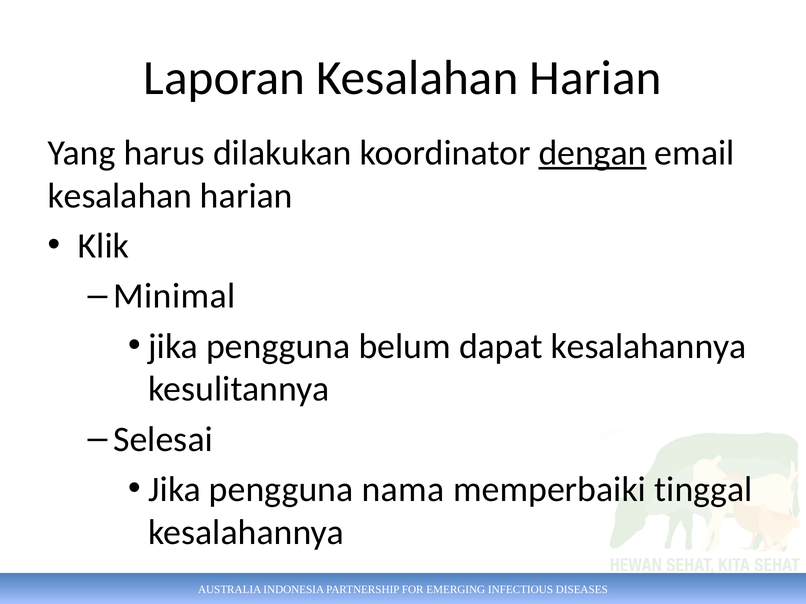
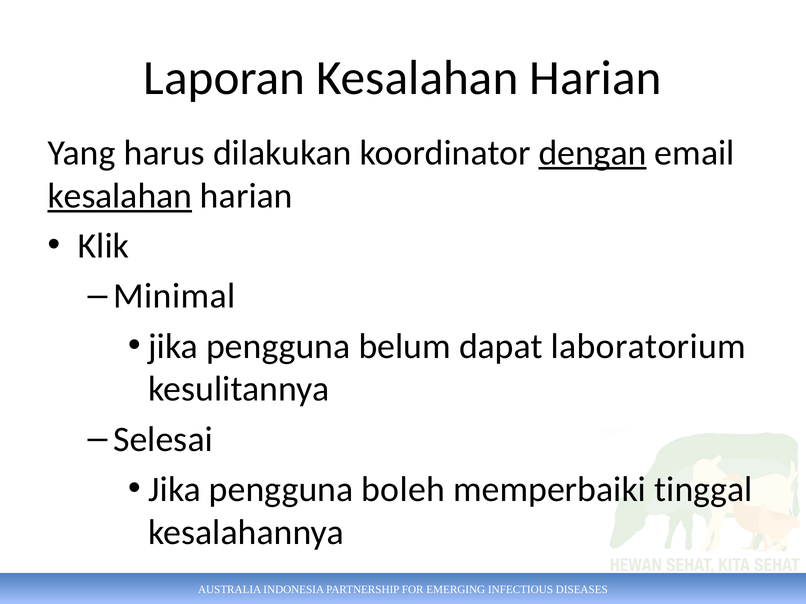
kesalahan at (120, 196) underline: none -> present
dapat kesalahannya: kesalahannya -> laboratorium
nama: nama -> boleh
